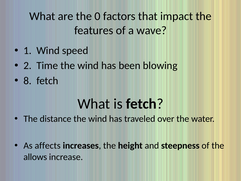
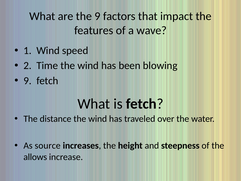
the 0: 0 -> 9
8 at (28, 81): 8 -> 9
affects: affects -> source
